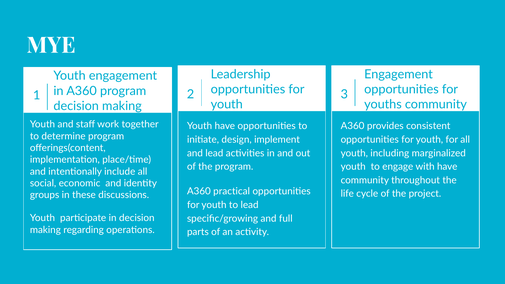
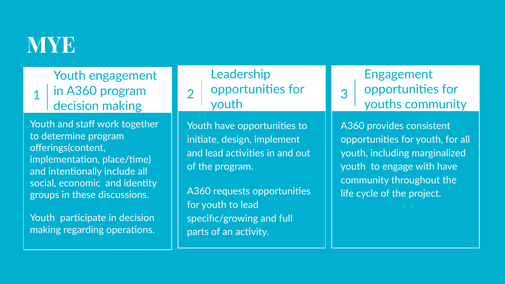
practical: practical -> requests
